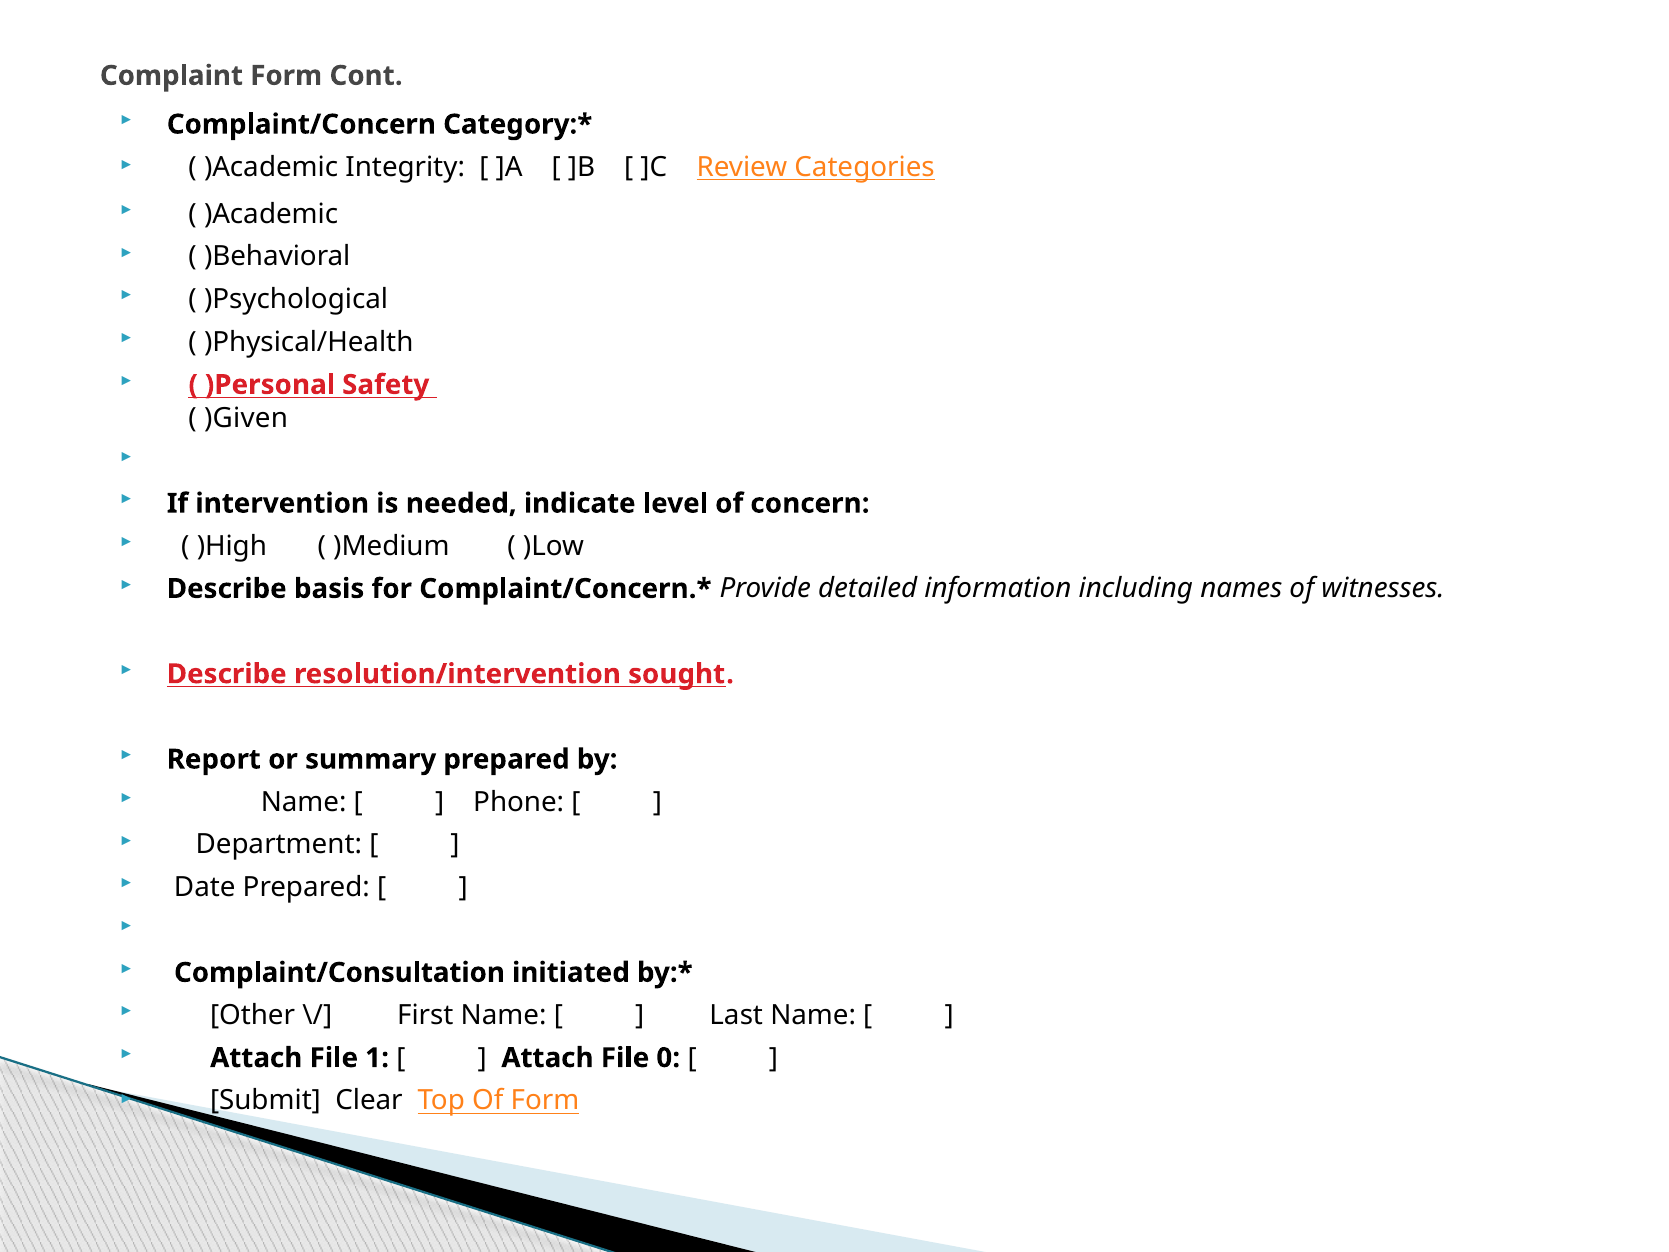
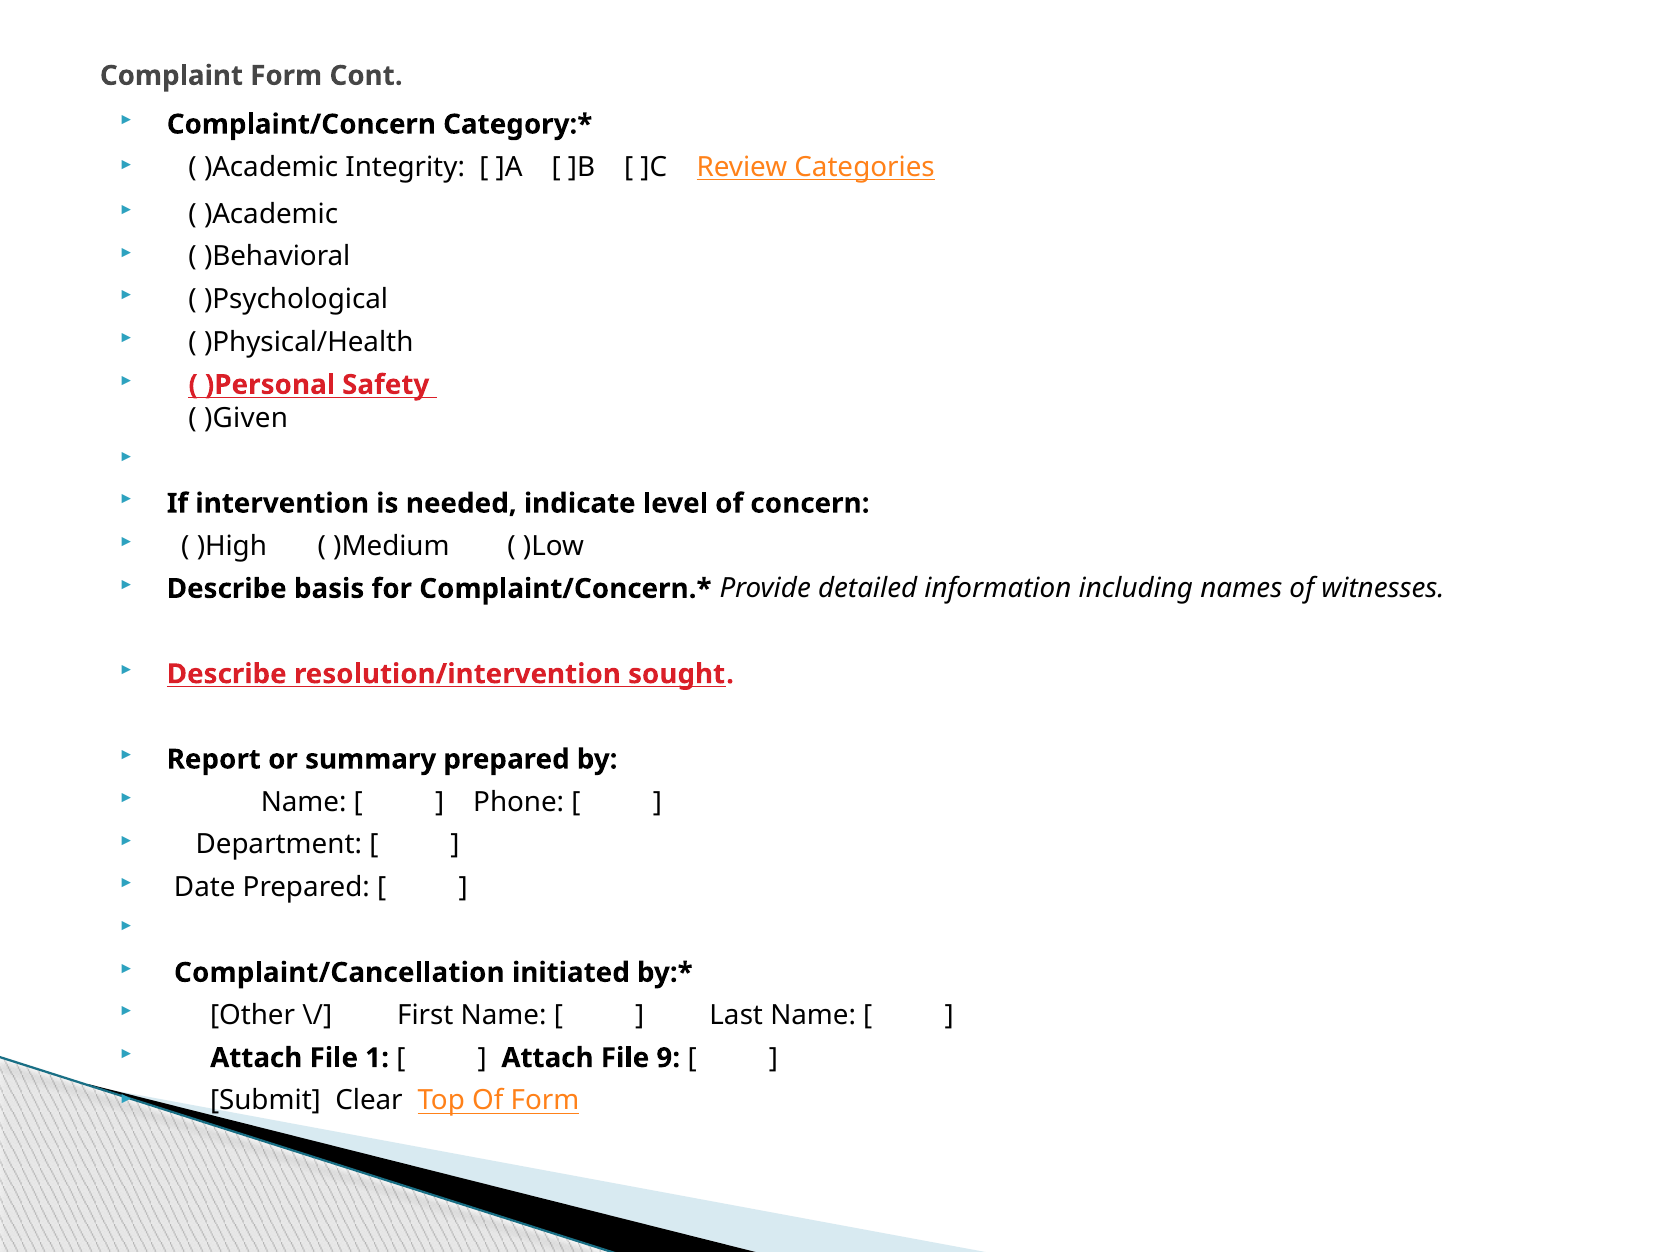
Complaint/Consultation: Complaint/Consultation -> Complaint/Cancellation
0: 0 -> 9
